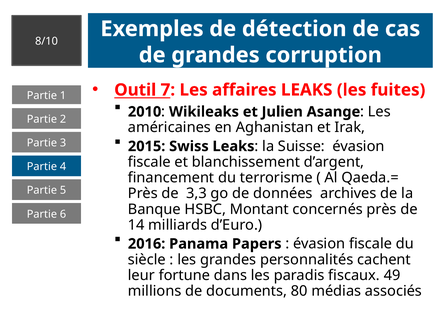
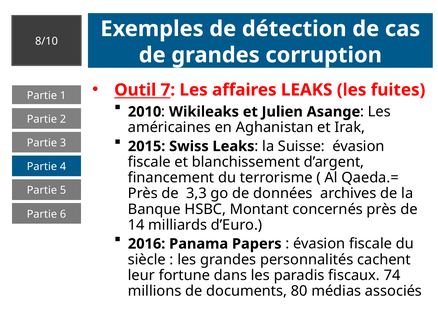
49: 49 -> 74
